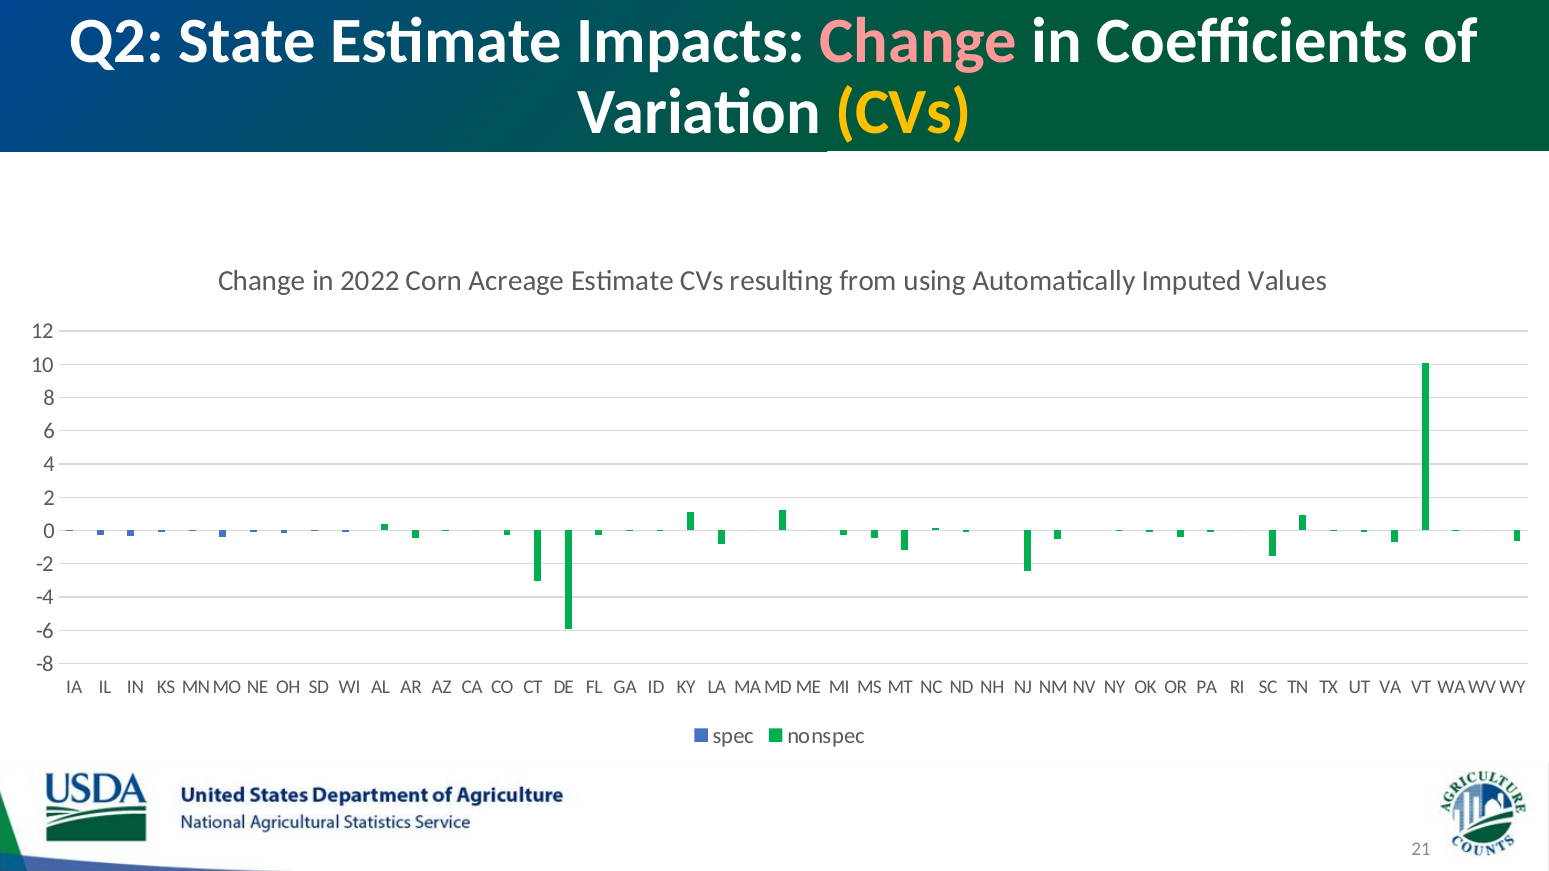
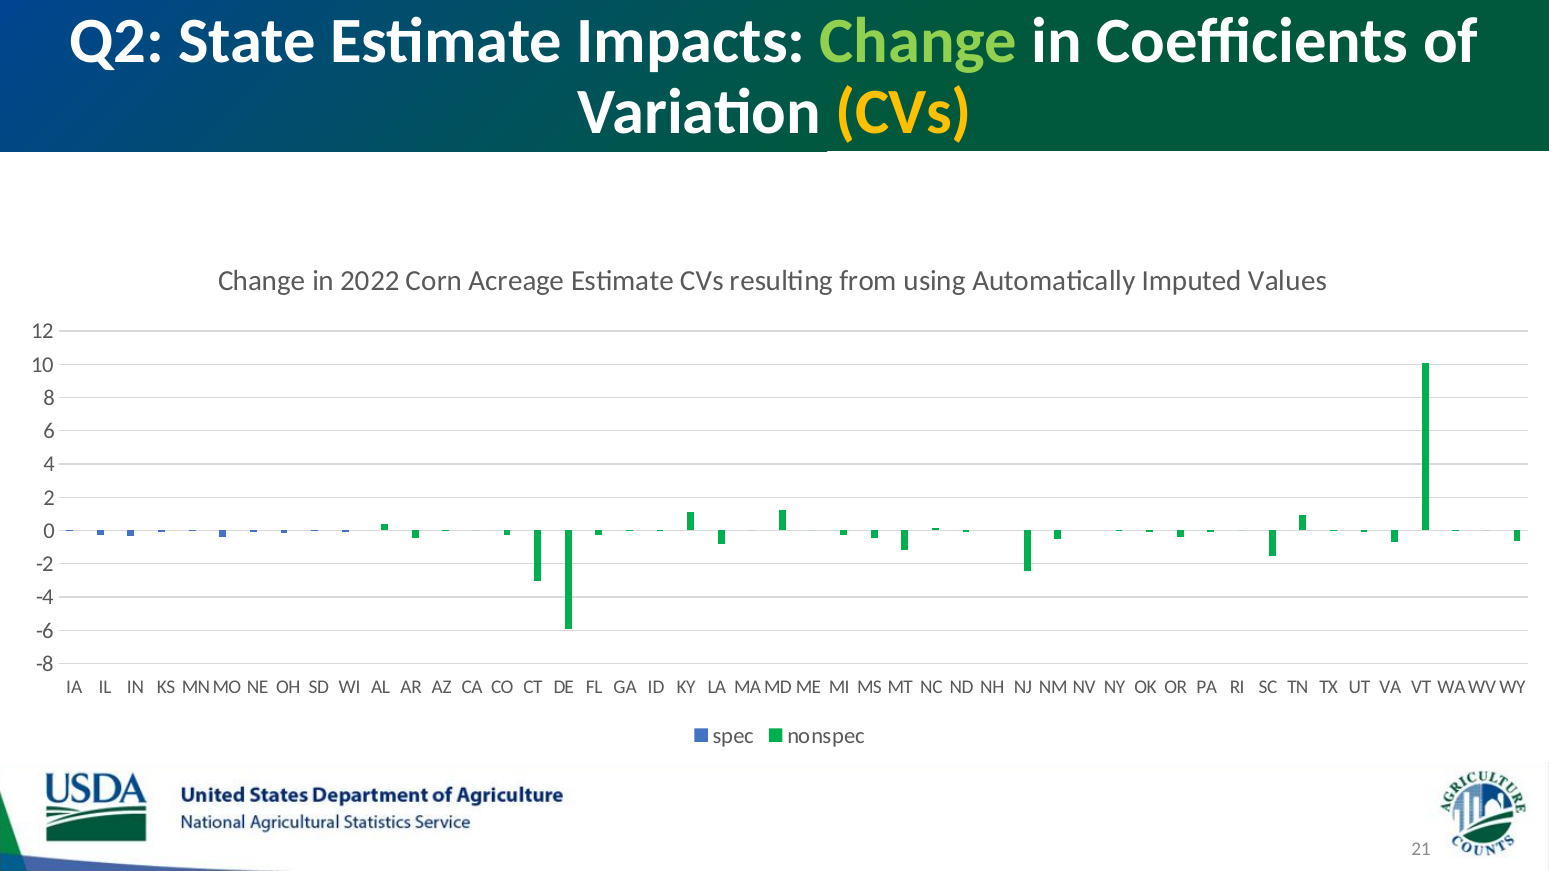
Change at (919, 41) colour: pink -> light green
